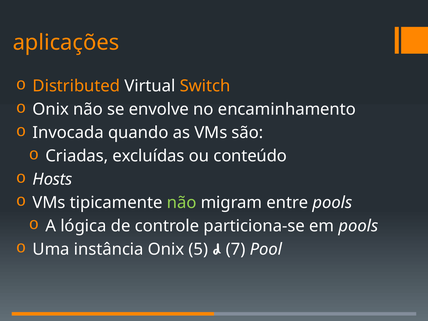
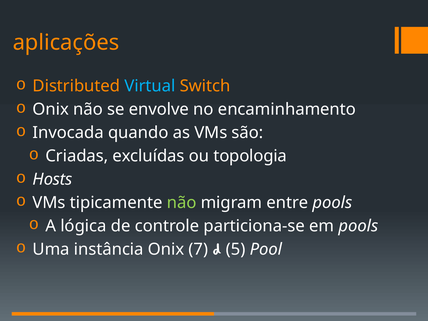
Virtual colour: white -> light blue
conteúdo: conteúdo -> topologia
5: 5 -> 7
7: 7 -> 5
